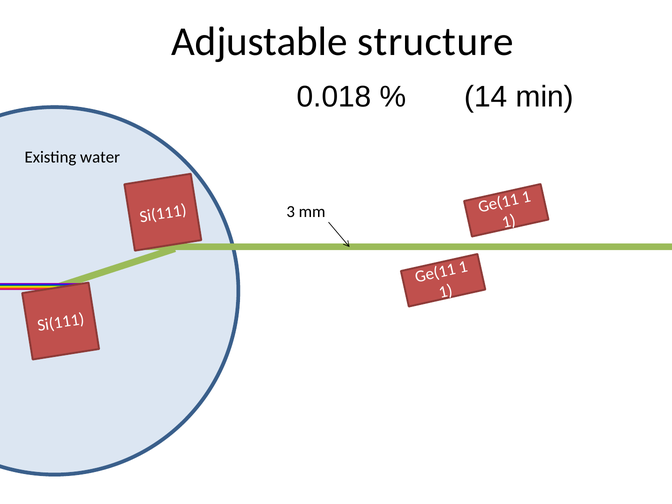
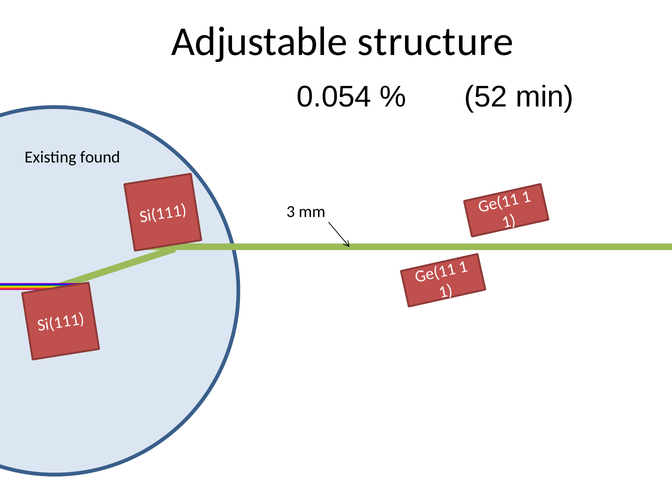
0.018: 0.018 -> 0.054
14: 14 -> 52
water: water -> found
